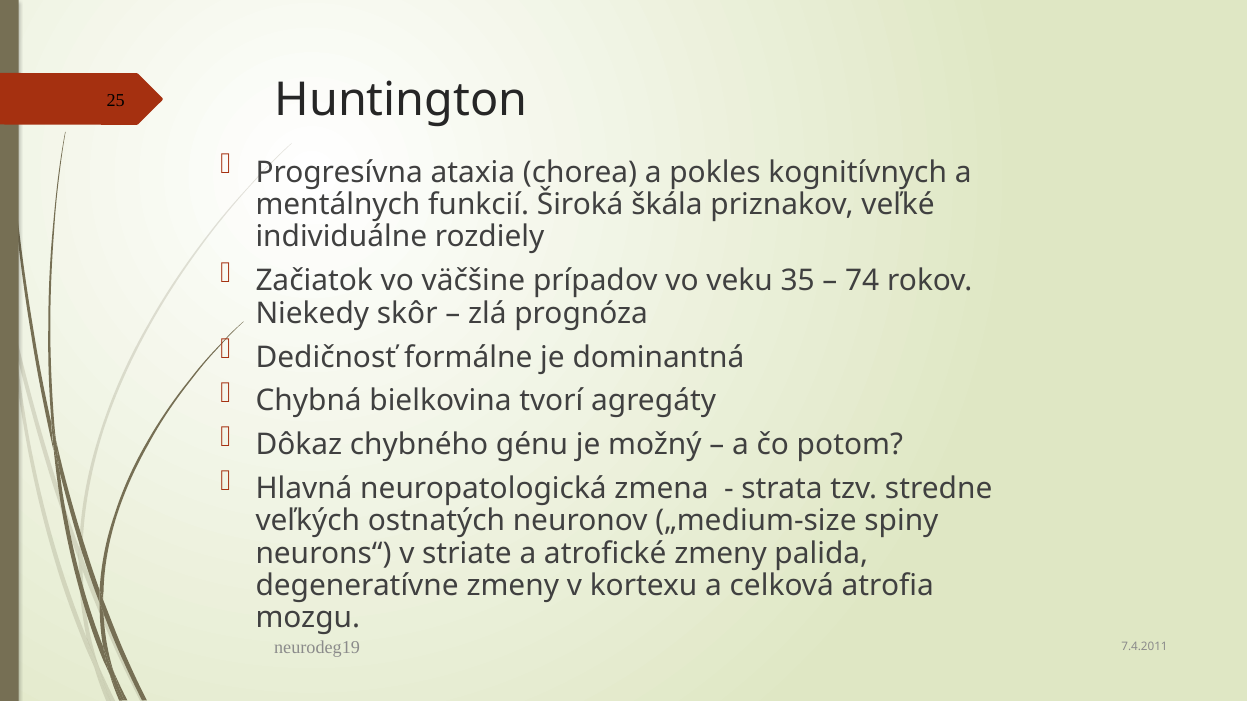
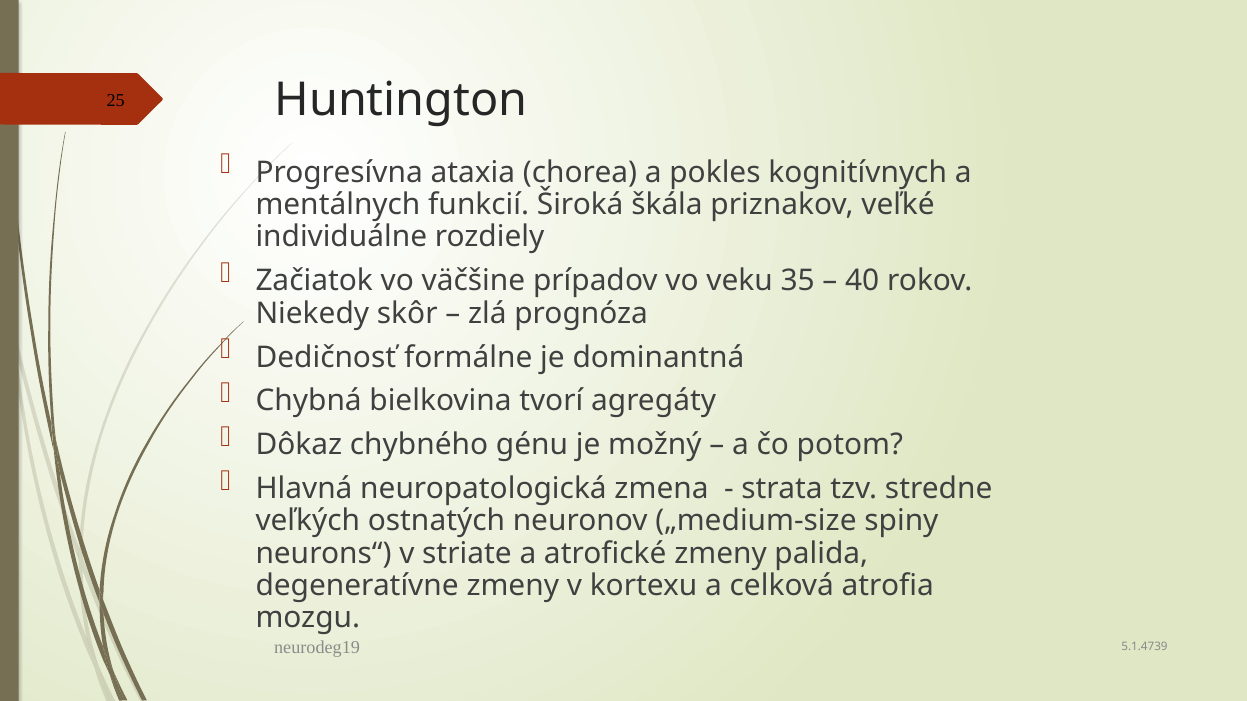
74: 74 -> 40
7.4.2011: 7.4.2011 -> 5.1.4739
